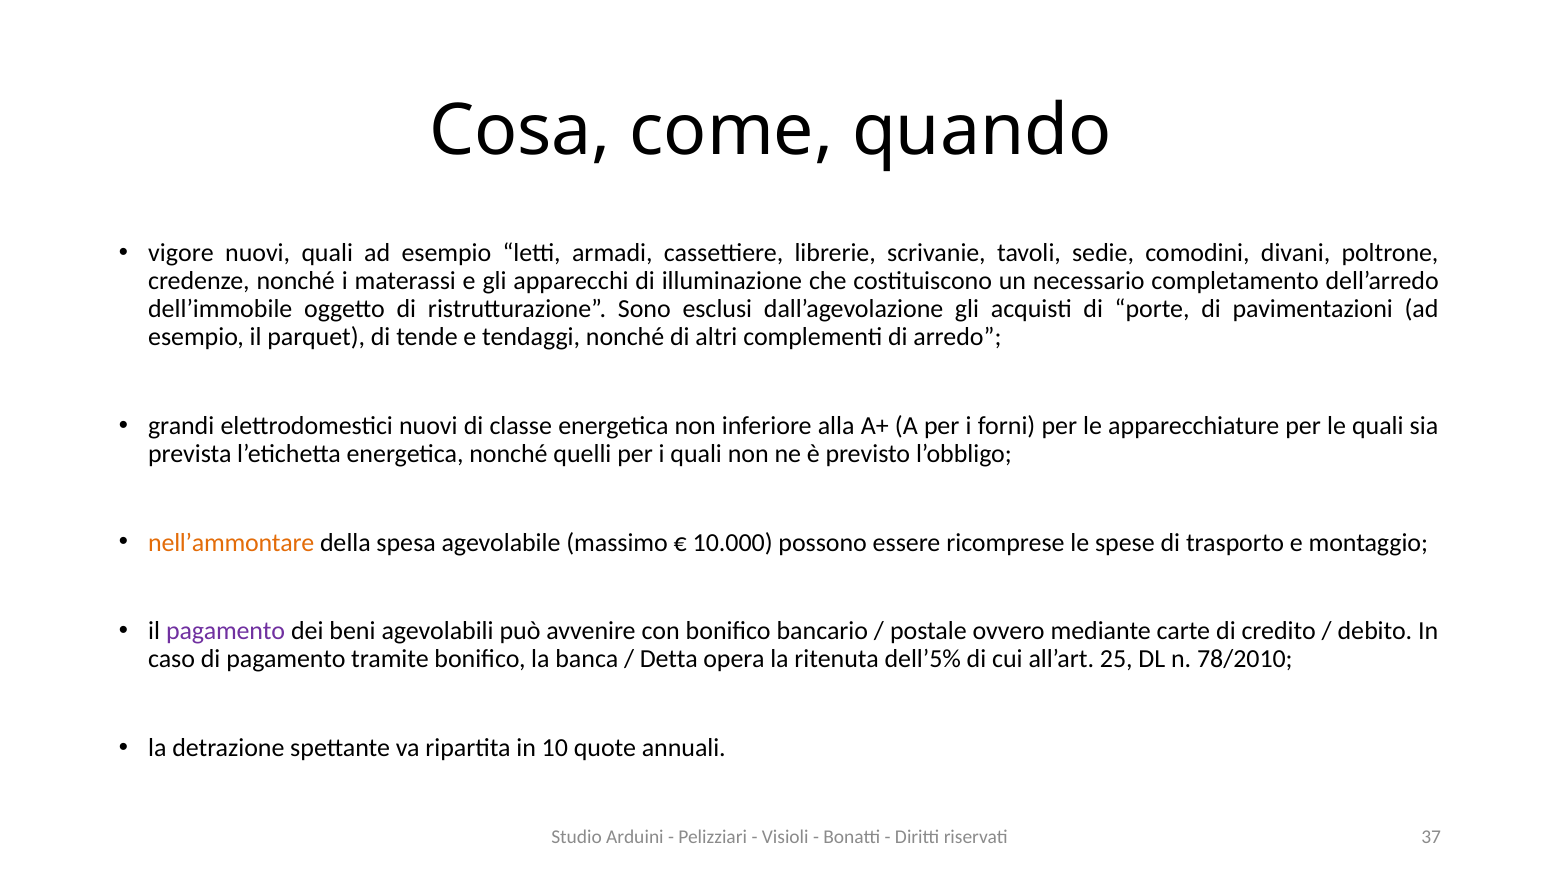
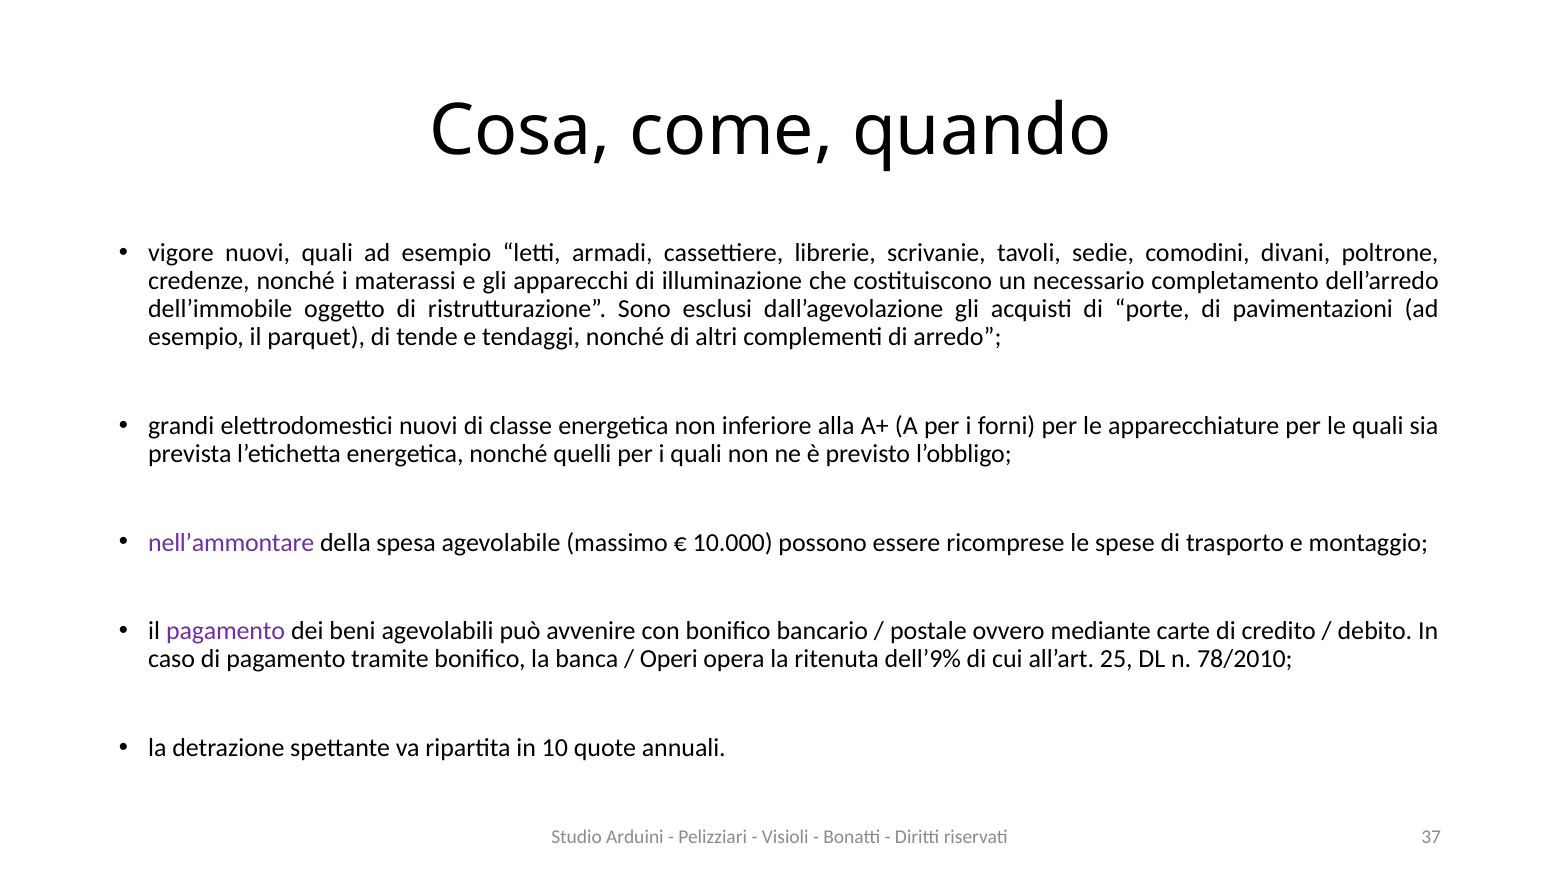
nell’ammontare colour: orange -> purple
Detta: Detta -> Operi
dell’5%: dell’5% -> dell’9%
